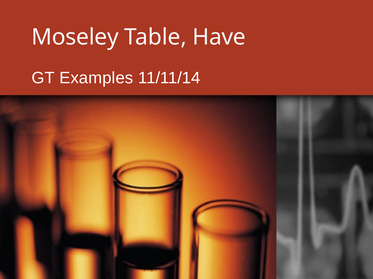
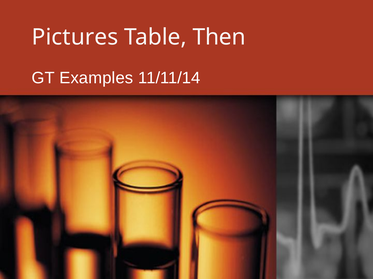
Moseley: Moseley -> Pictures
Have: Have -> Then
